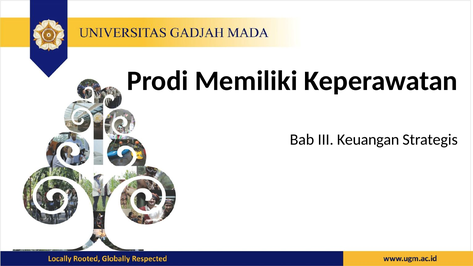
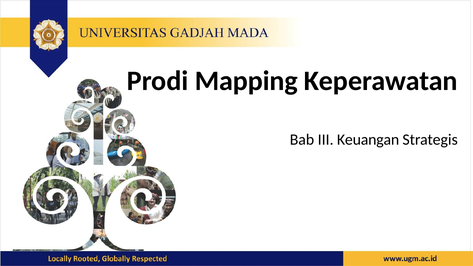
Memiliki: Memiliki -> Mapping
